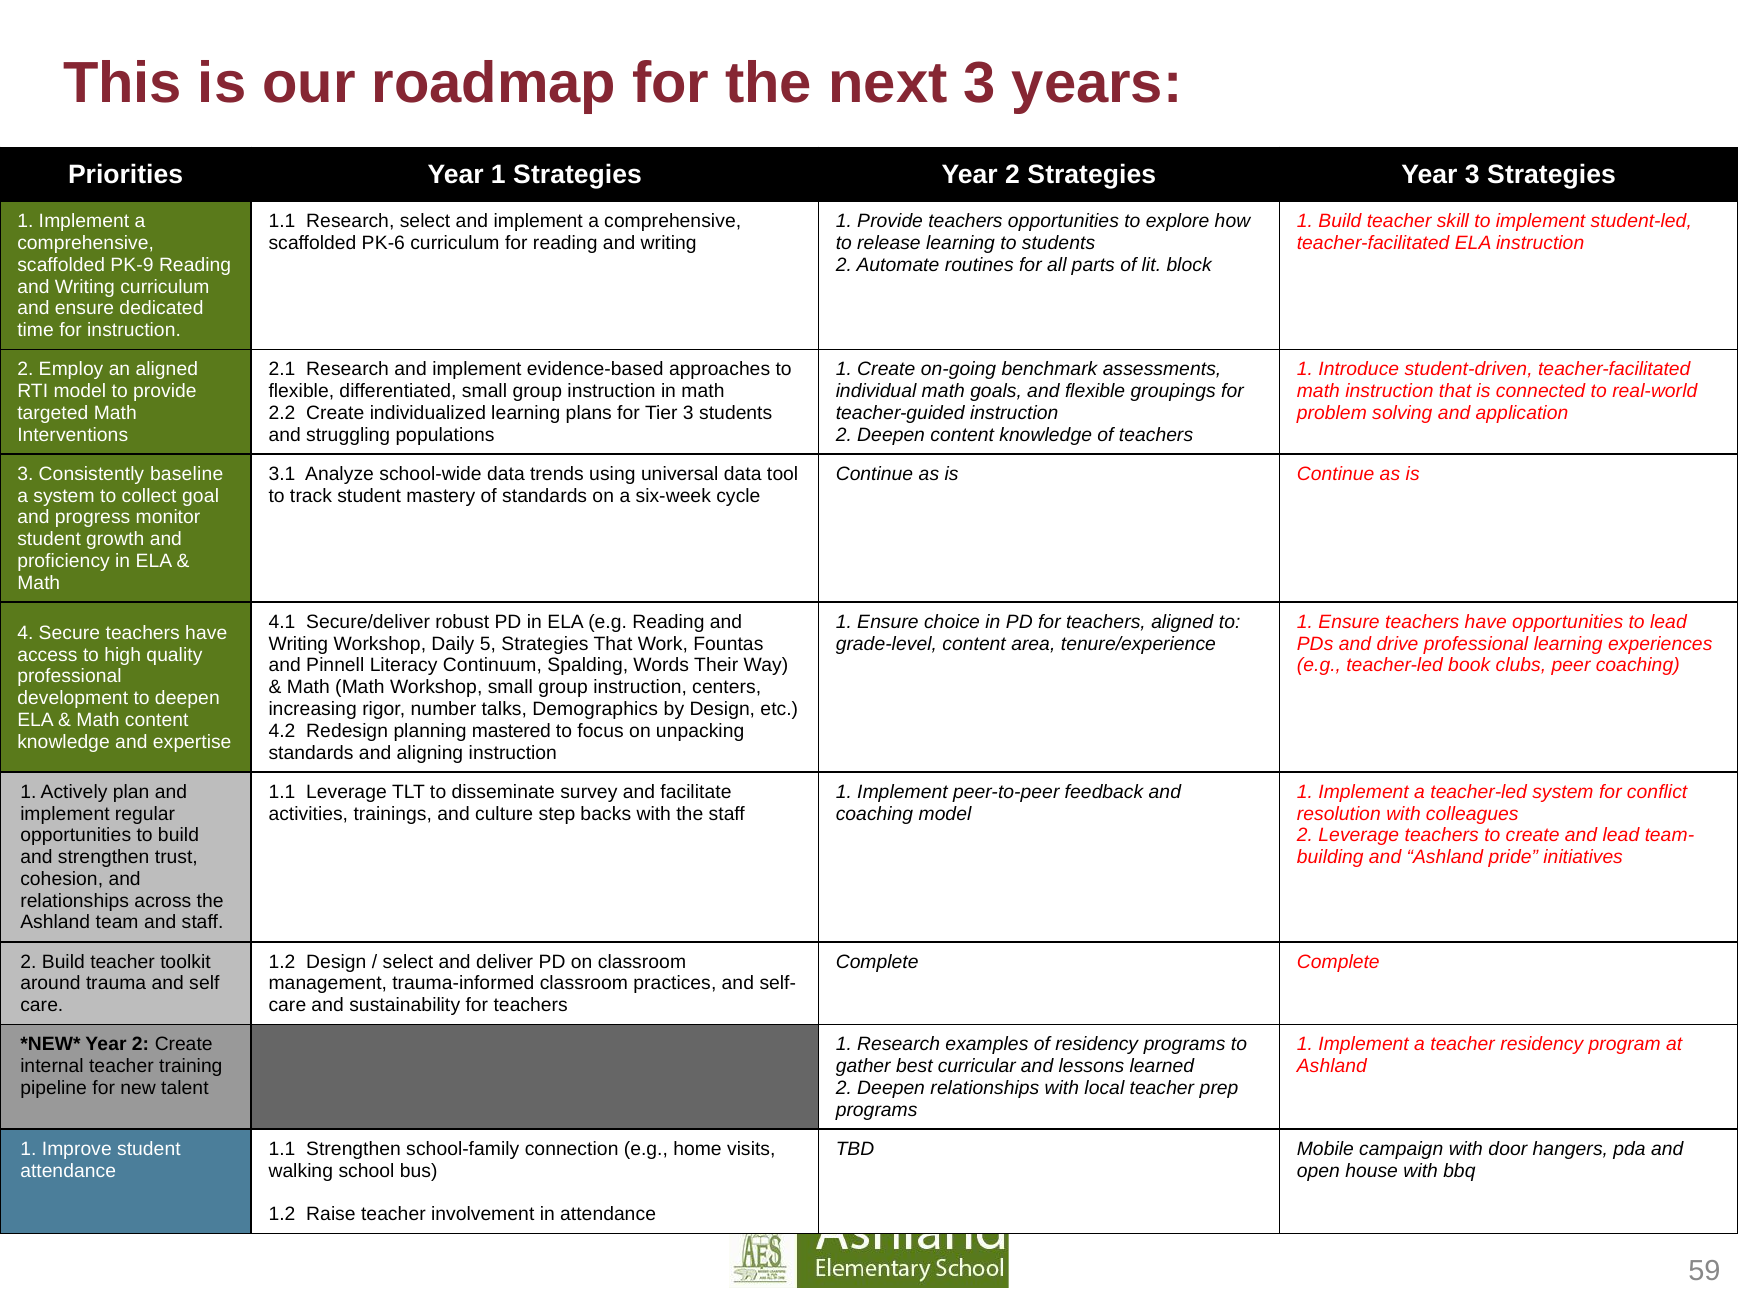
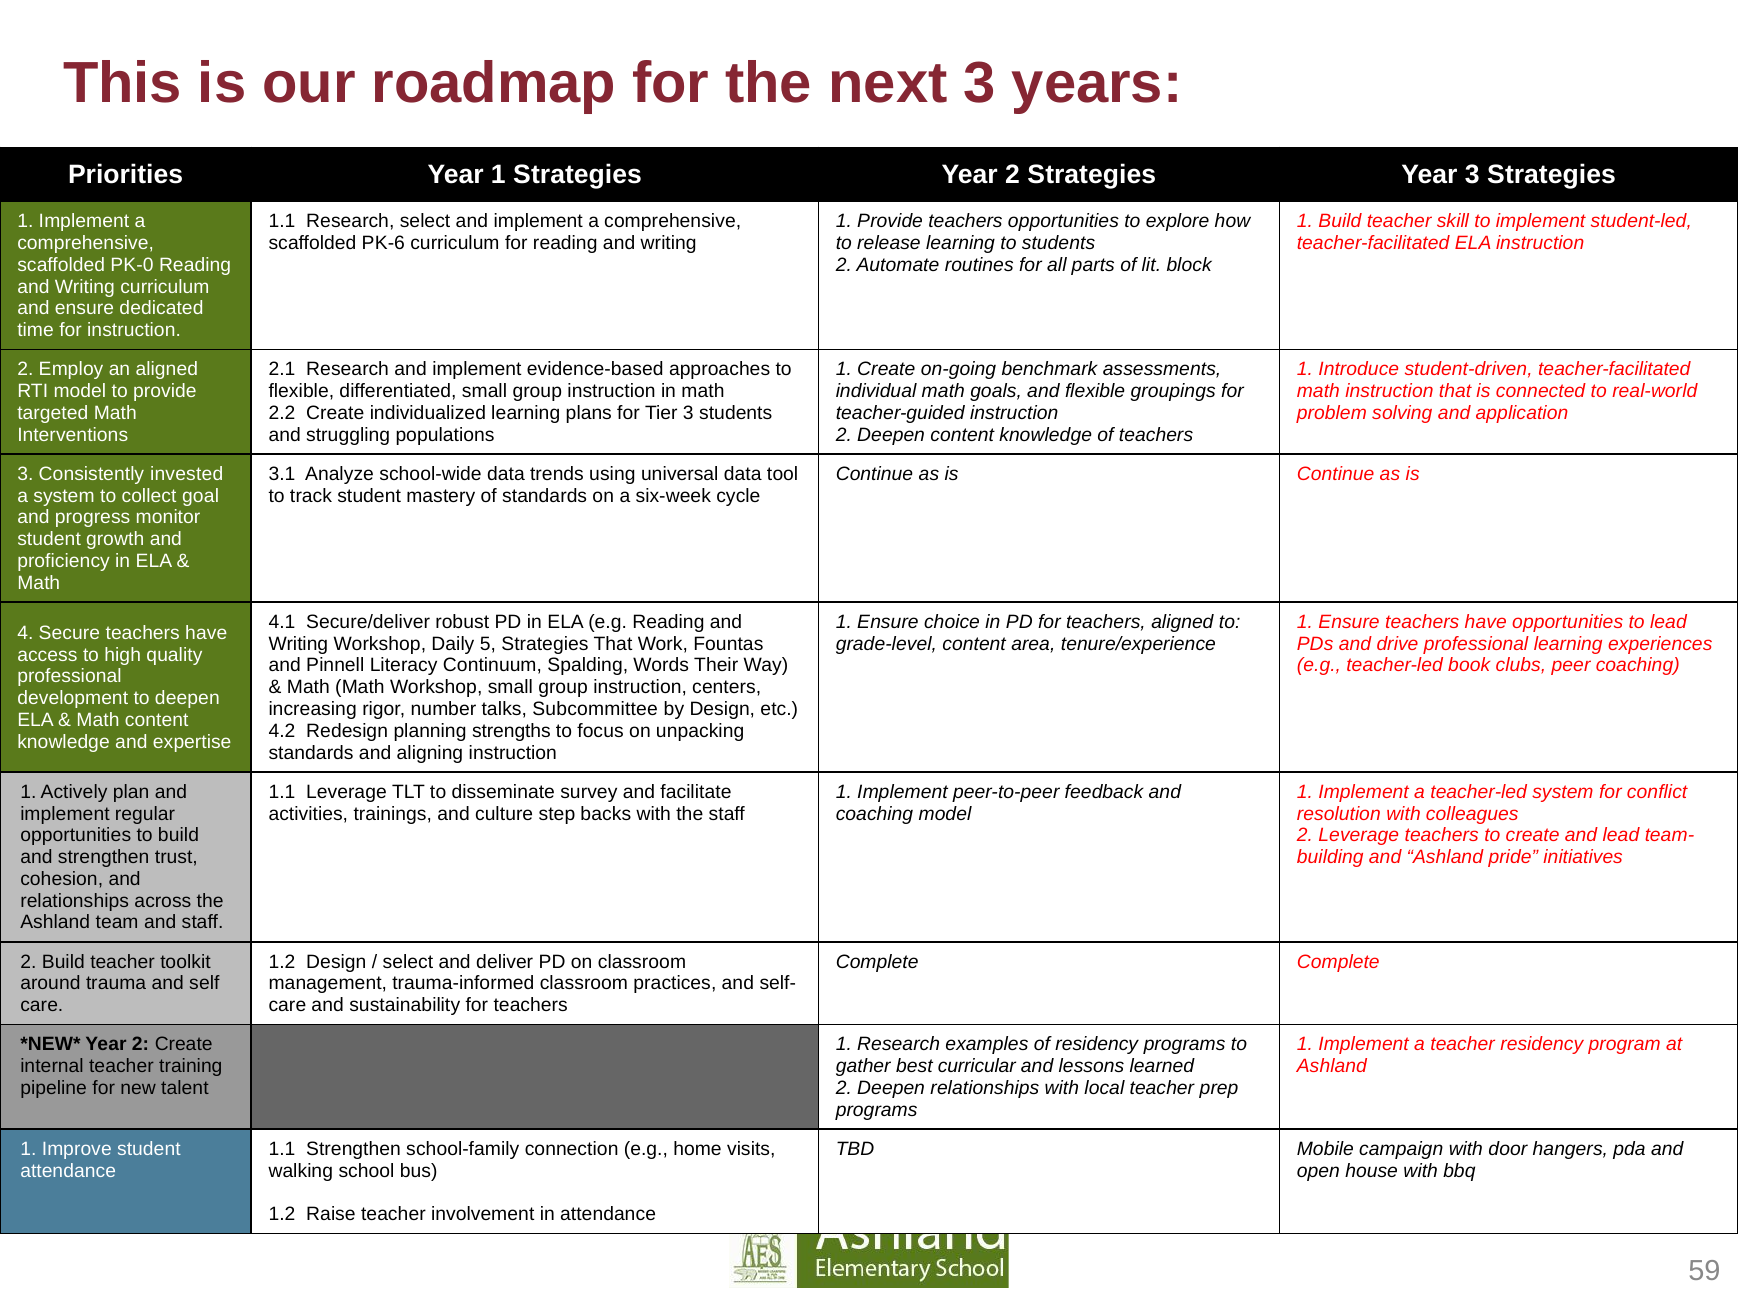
PK-9: PK-9 -> PK-0
baseline: baseline -> invested
Demographics: Demographics -> Subcommittee
mastered: mastered -> strengths
